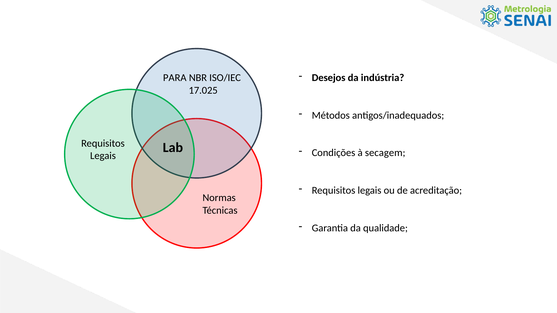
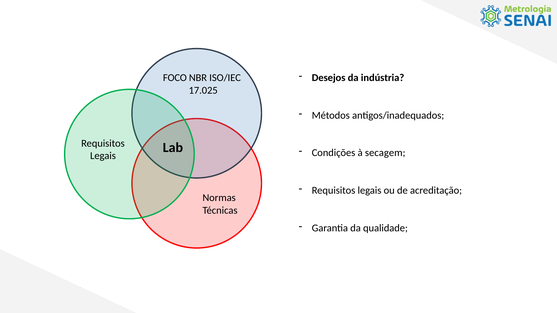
PARA: PARA -> FOCO
